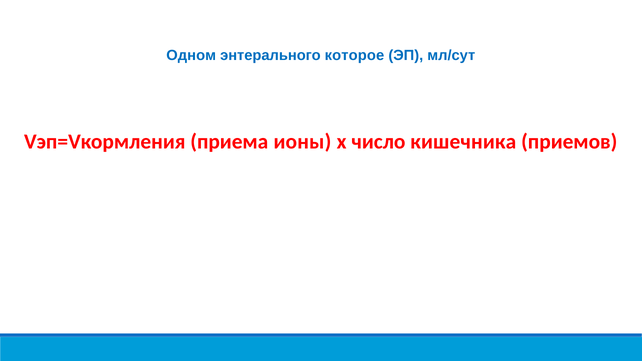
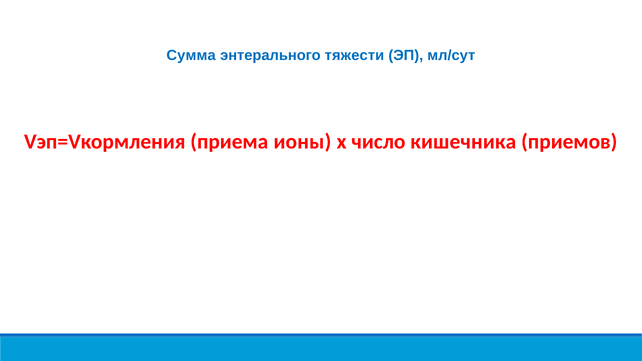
Одном: Одном -> Сумма
которое: которое -> тяжести
